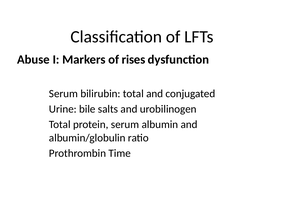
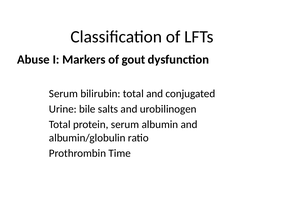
rises: rises -> gout
